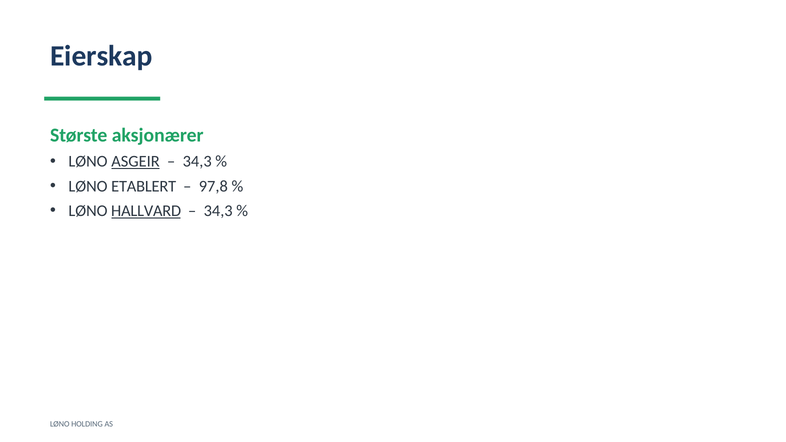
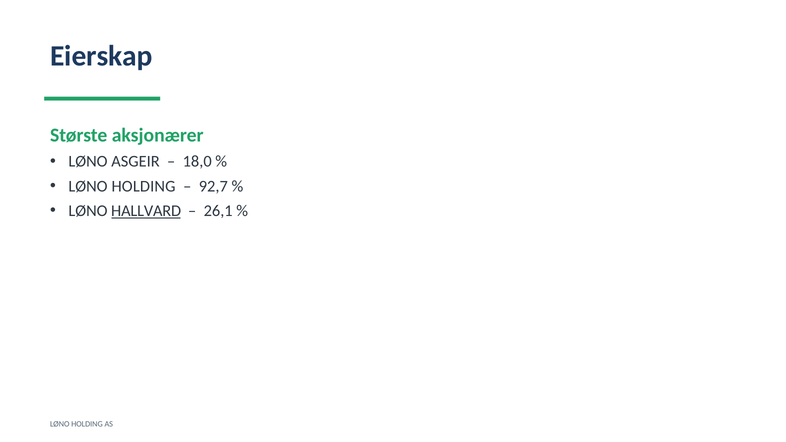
ASGEIR underline: present -> none
34,3 at (197, 162): 34,3 -> 18,0
ETABLERT at (144, 186): ETABLERT -> HOLDING
97,8: 97,8 -> 92,7
34,3 at (218, 211): 34,3 -> 26,1
